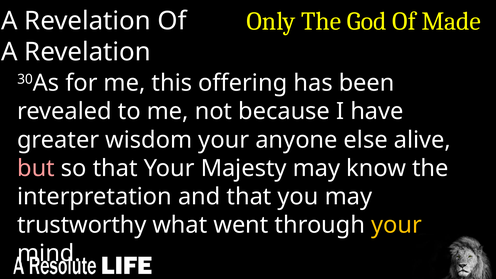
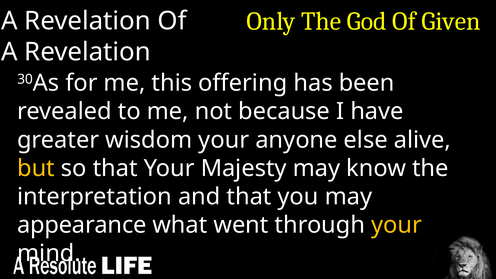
Made: Made -> Given
but colour: pink -> yellow
trustworthy: trustworthy -> appearance
